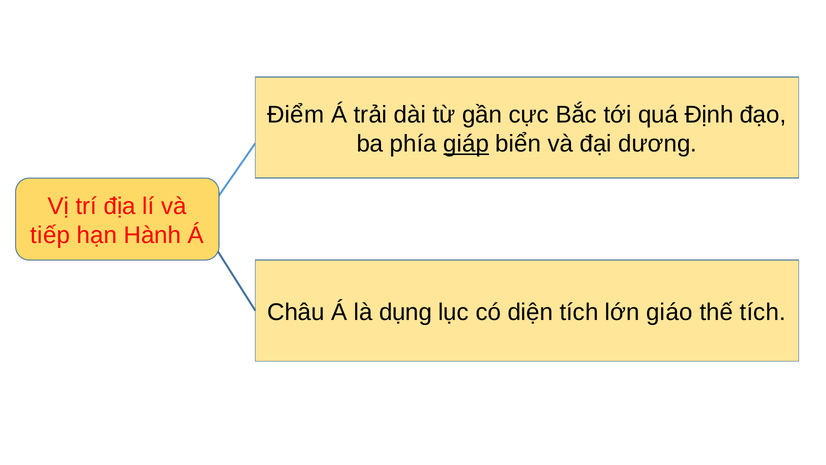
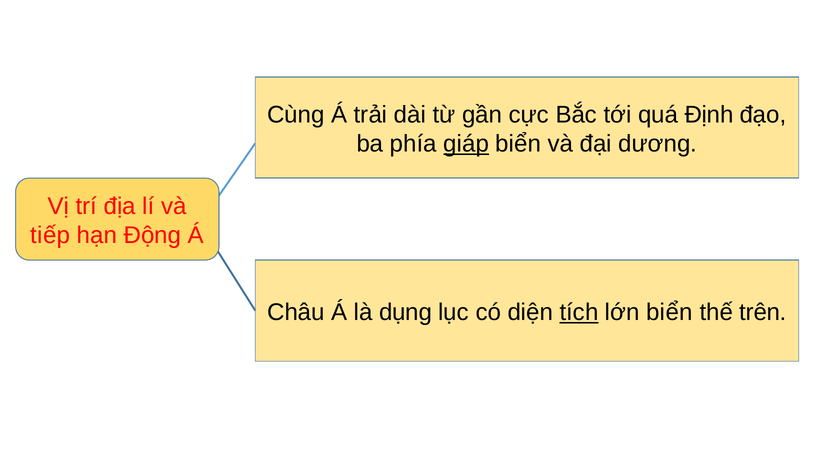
Điểm: Điểm -> Cùng
Hành: Hành -> Động
tích at (579, 312) underline: none -> present
lớn giáo: giáo -> biển
thế tích: tích -> trên
